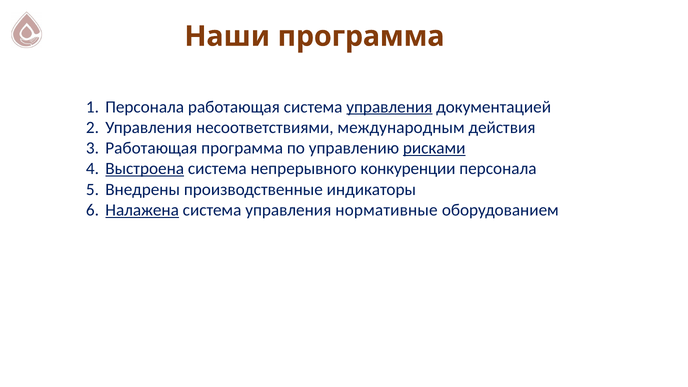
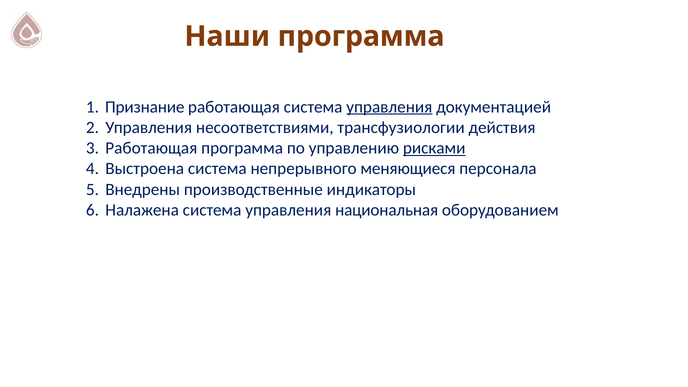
Персонала at (145, 107): Персонала -> Признание
международным: международным -> трансфузиологии
Выстроена underline: present -> none
конкуренции: конкуренции -> меняющиеся
Налажена underline: present -> none
нормативные: нормативные -> национальная
